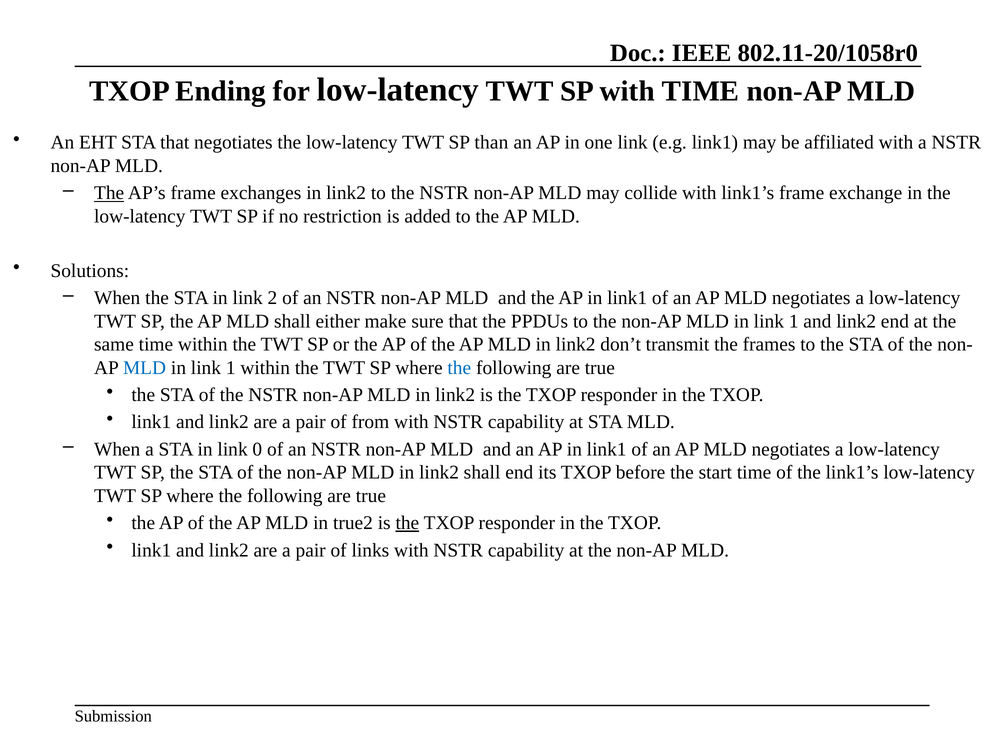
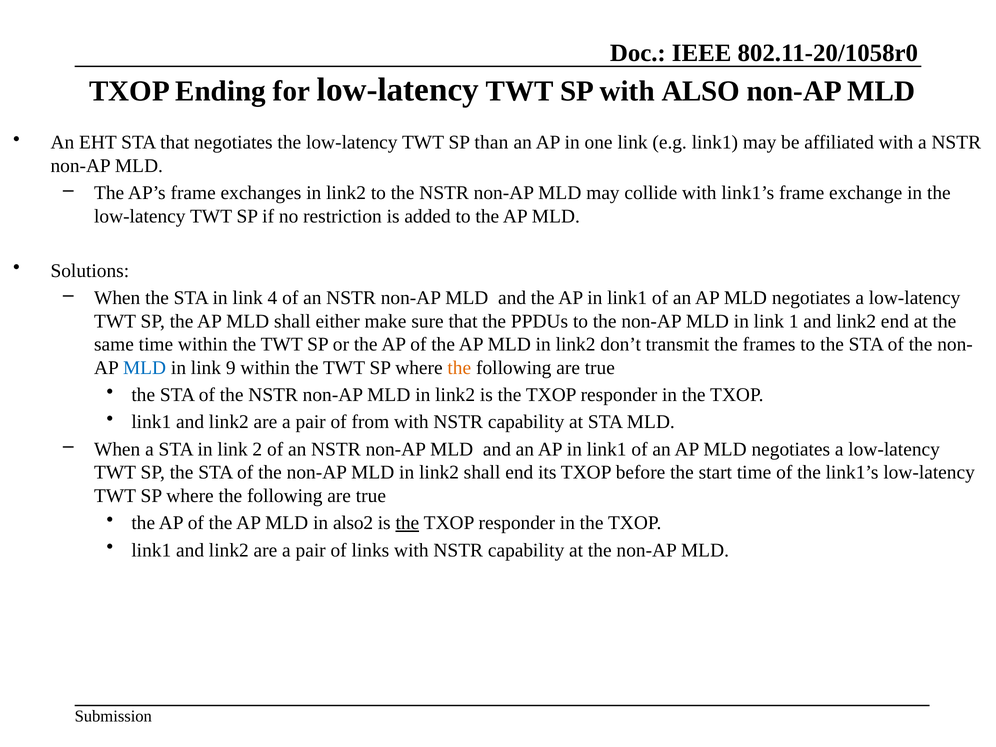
with TIME: TIME -> ALSO
The at (109, 193) underline: present -> none
2: 2 -> 4
1 at (231, 368): 1 -> 9
the at (459, 368) colour: blue -> orange
0: 0 -> 2
true2: true2 -> also2
